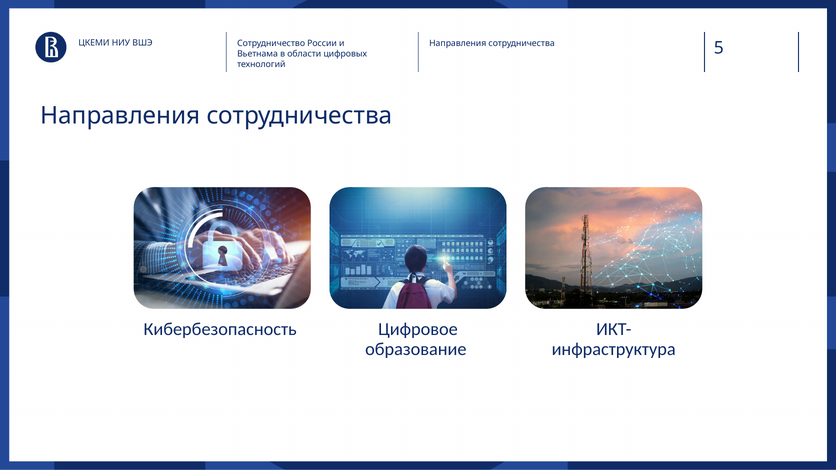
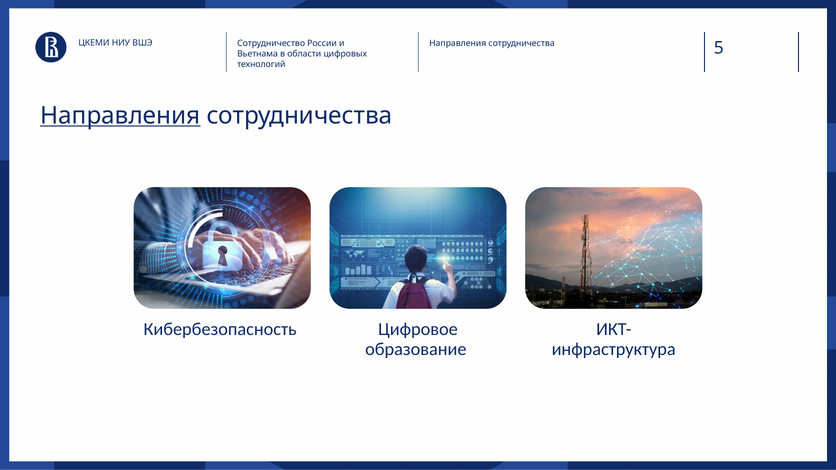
Направления at (120, 116) underline: none -> present
